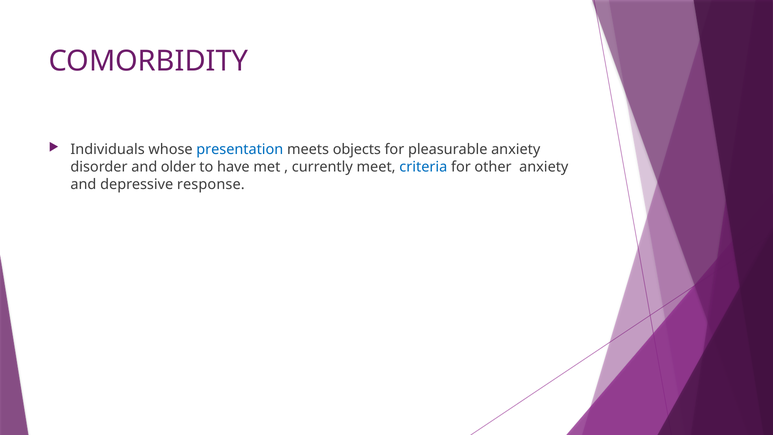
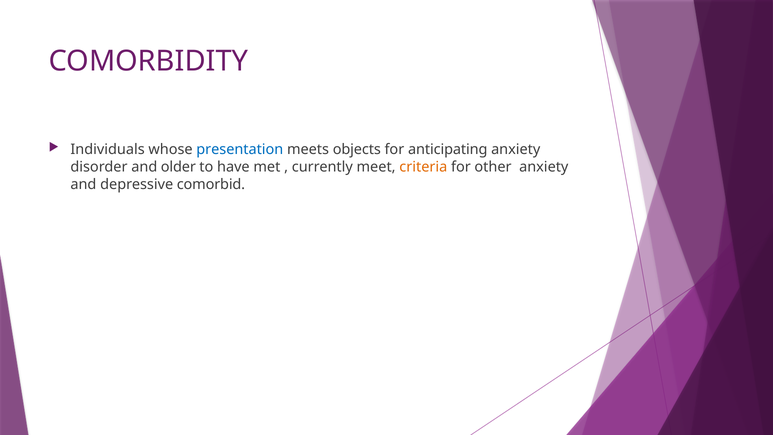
pleasurable: pleasurable -> anticipating
criteria colour: blue -> orange
response: response -> comorbid
